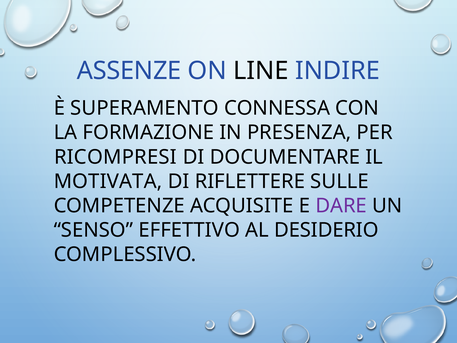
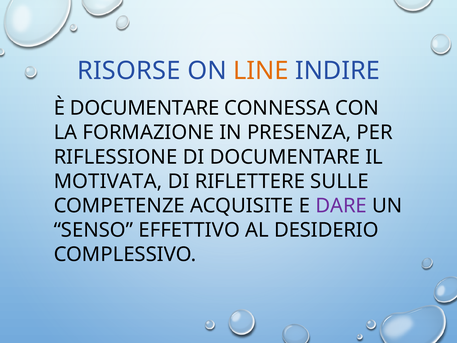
ASSENZE: ASSENZE -> RISORSE
LINE colour: black -> orange
È SUPERAMENTO: SUPERAMENTO -> DOCUMENTARE
RICOMPRESI: RICOMPRESI -> RIFLESSIONE
